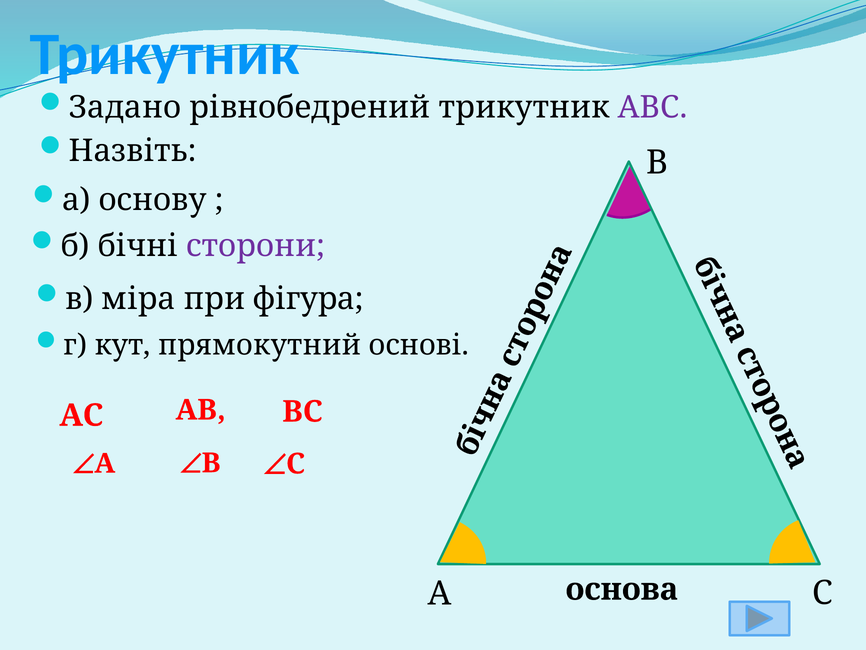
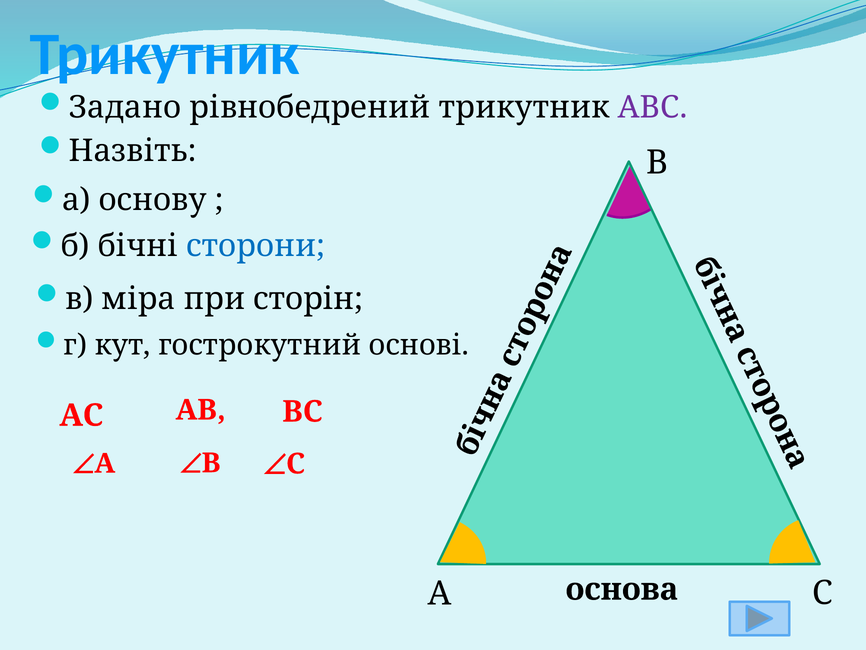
сторони colour: purple -> blue
фігура: фігура -> сторін
прямокутний: прямокутний -> гострокутний
